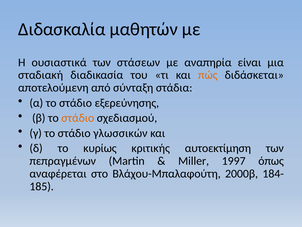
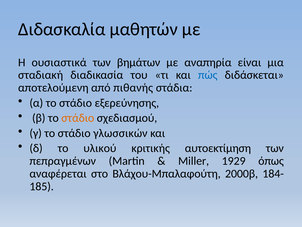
στάσεων: στάσεων -> βημάτων
πώς colour: orange -> blue
σύνταξη: σύνταξη -> πιθανής
κυρίως: κυρίως -> υλικού
1997: 1997 -> 1929
